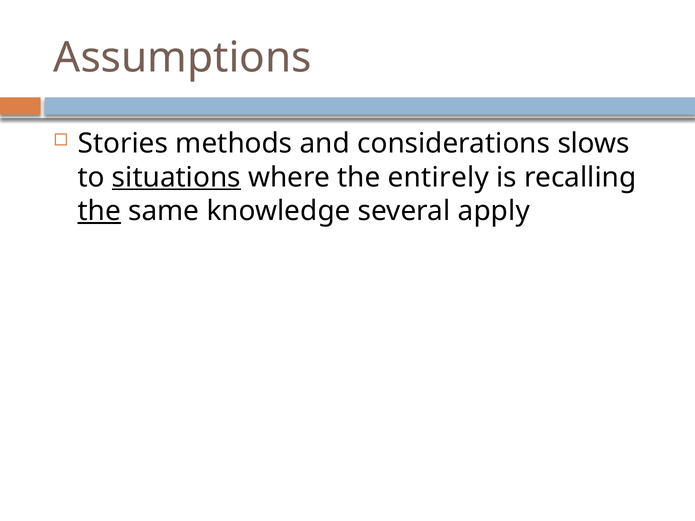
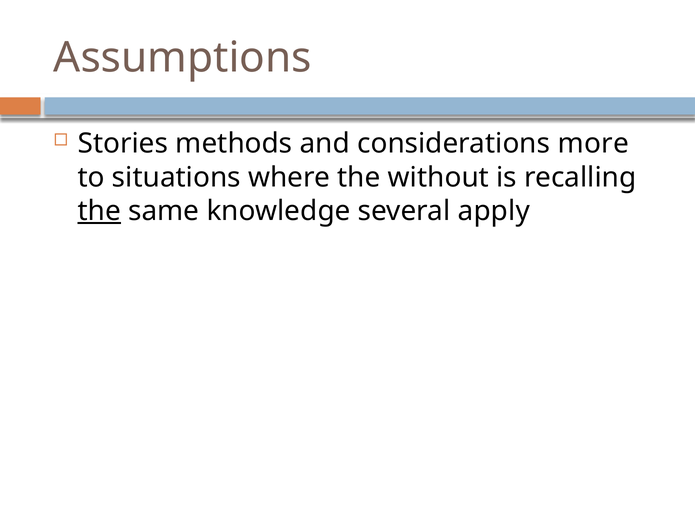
slows: slows -> more
situations underline: present -> none
entirely: entirely -> without
